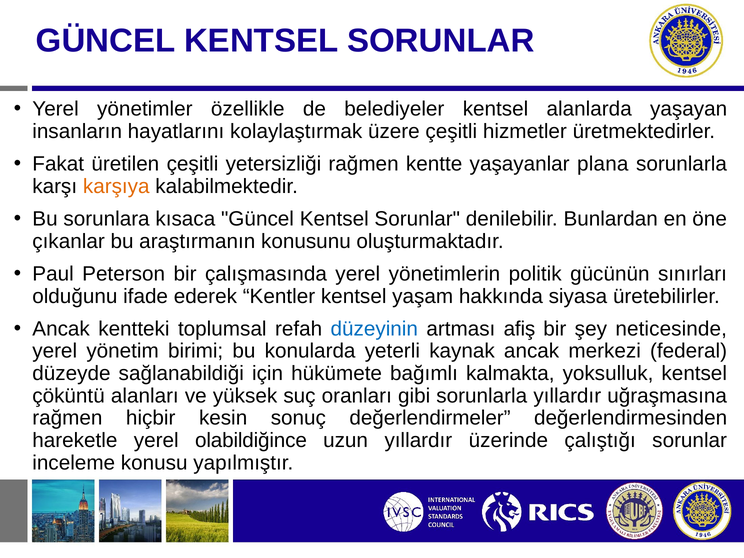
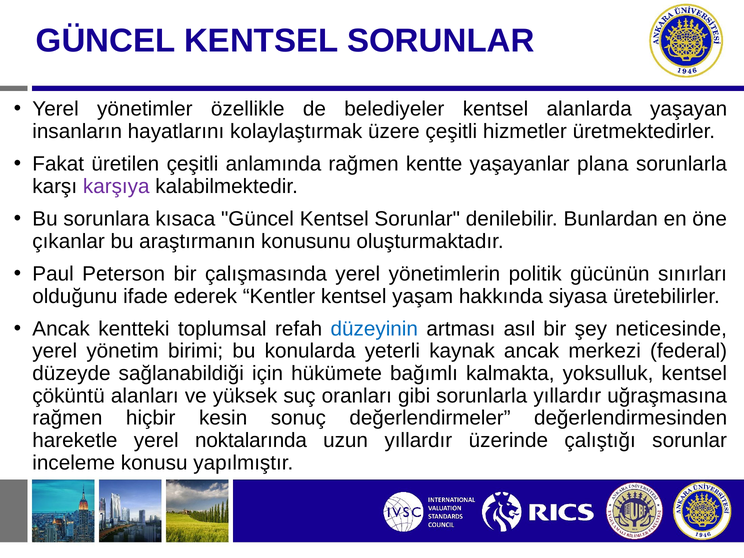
yetersizliği: yetersizliği -> anlamında
karşıya colour: orange -> purple
afiş: afiş -> asıl
olabildiğince: olabildiğince -> noktalarında
